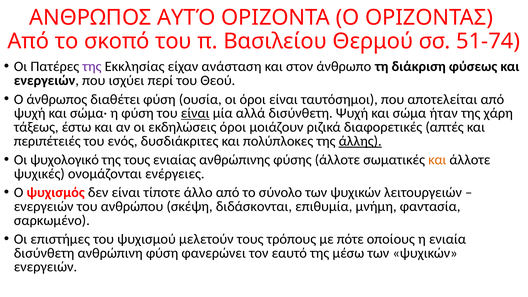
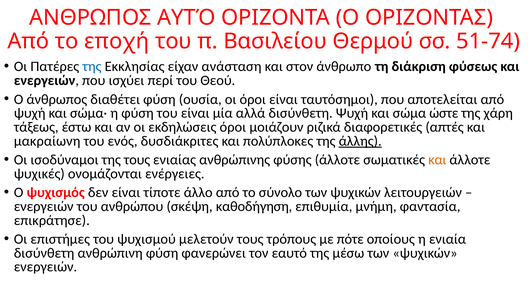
σκοπό: σκοπό -> εποχή
της at (92, 67) colour: purple -> blue
είναι at (195, 113) underline: present -> none
ήταν: ήταν -> ώστε
περιπέτειές: περιπέτειές -> μακραίωνη
ψυχολογικό: ψυχολογικό -> ισοδύναμοι
διδάσκονται: διδάσκονται -> καθοδήγηση
σαρκωμένο: σαρκωμένο -> επικράτησε
